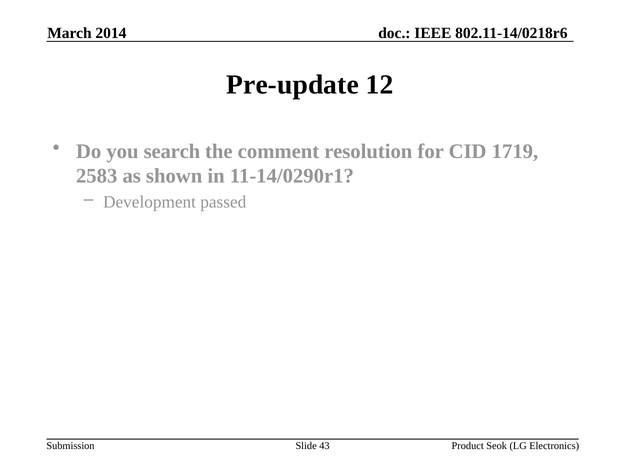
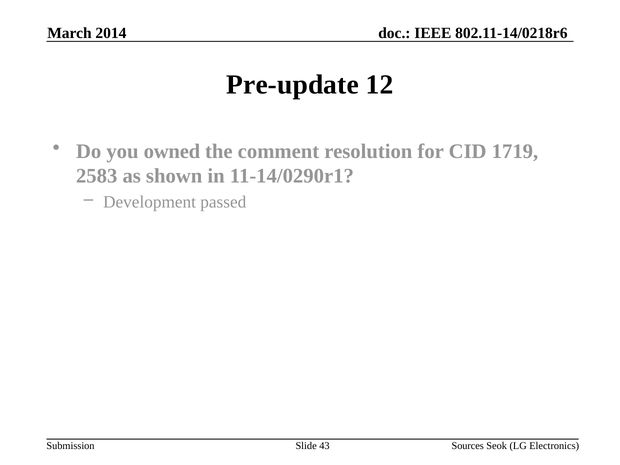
search: search -> owned
Product: Product -> Sources
